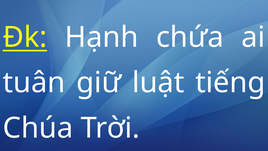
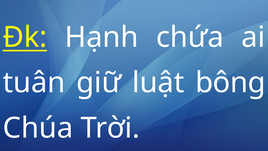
tiếng: tiếng -> bông
